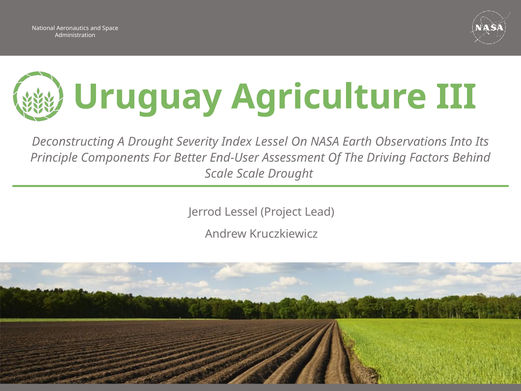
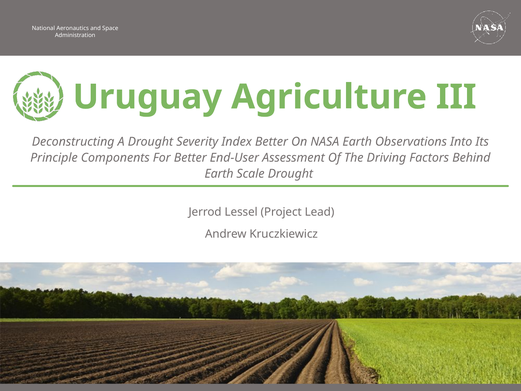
Index Lessel: Lessel -> Better
Scale at (219, 174): Scale -> Earth
